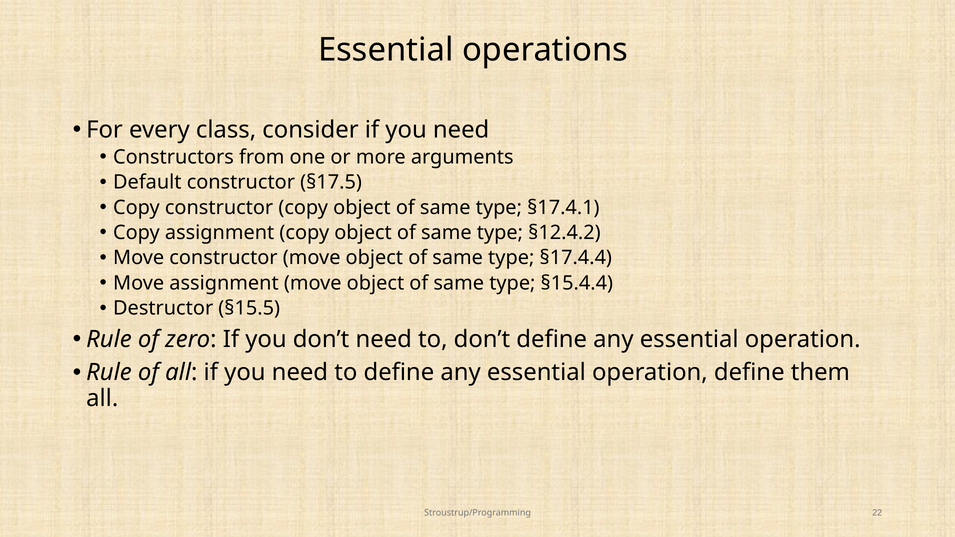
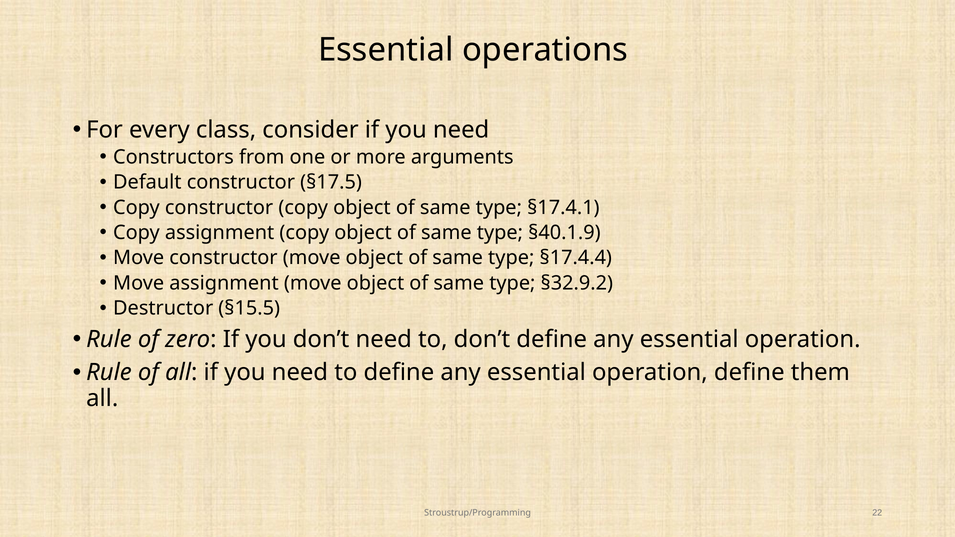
§12.4.2: §12.4.2 -> §40.1.9
§15.4.4: §15.4.4 -> §32.9.2
